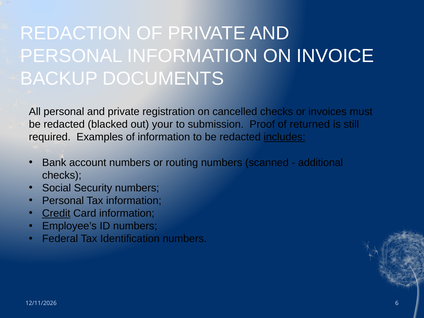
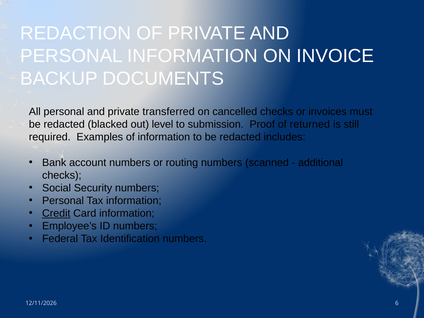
registration: registration -> transferred
your: your -> level
includes underline: present -> none
